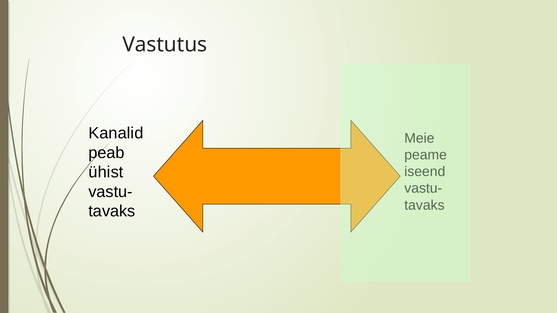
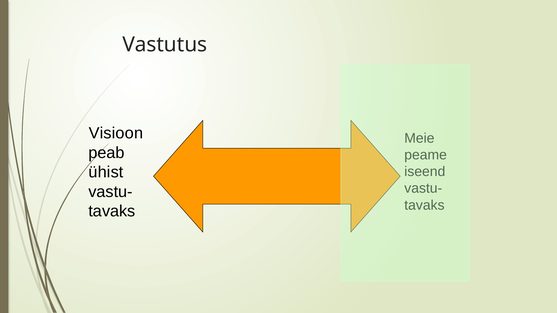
Kanalid: Kanalid -> Visioon
